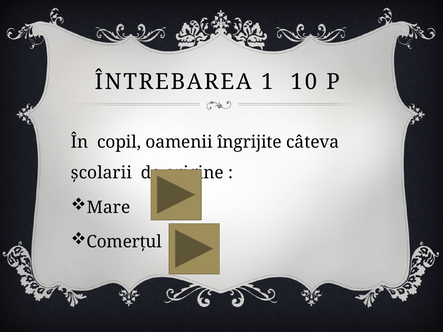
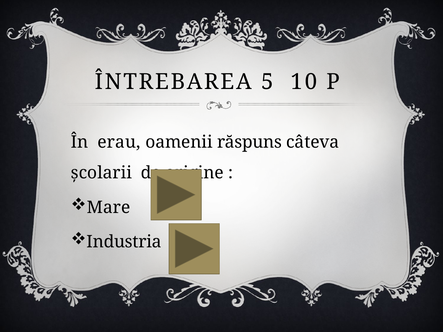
1: 1 -> 5
copil: copil -> erau
îngrijite: îngrijite -> răspuns
Comerțul: Comerțul -> Industria
